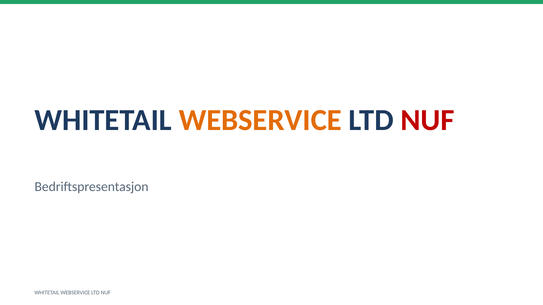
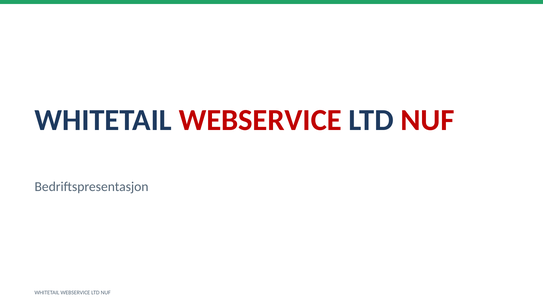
WEBSERVICE at (260, 120) colour: orange -> red
